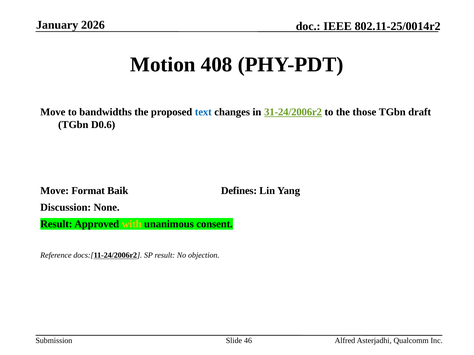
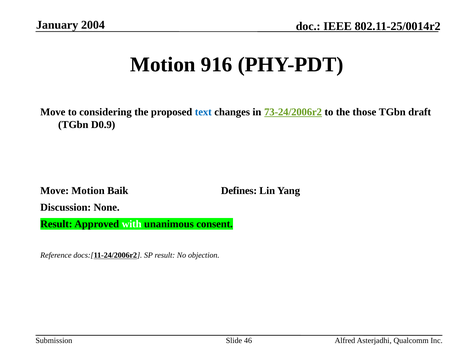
2026: 2026 -> 2004
408: 408 -> 916
bandwidths: bandwidths -> considering
31-24/2006r2: 31-24/2006r2 -> 73-24/2006r2
D0.6: D0.6 -> D0.9
Move Format: Format -> Motion
with colour: yellow -> white
